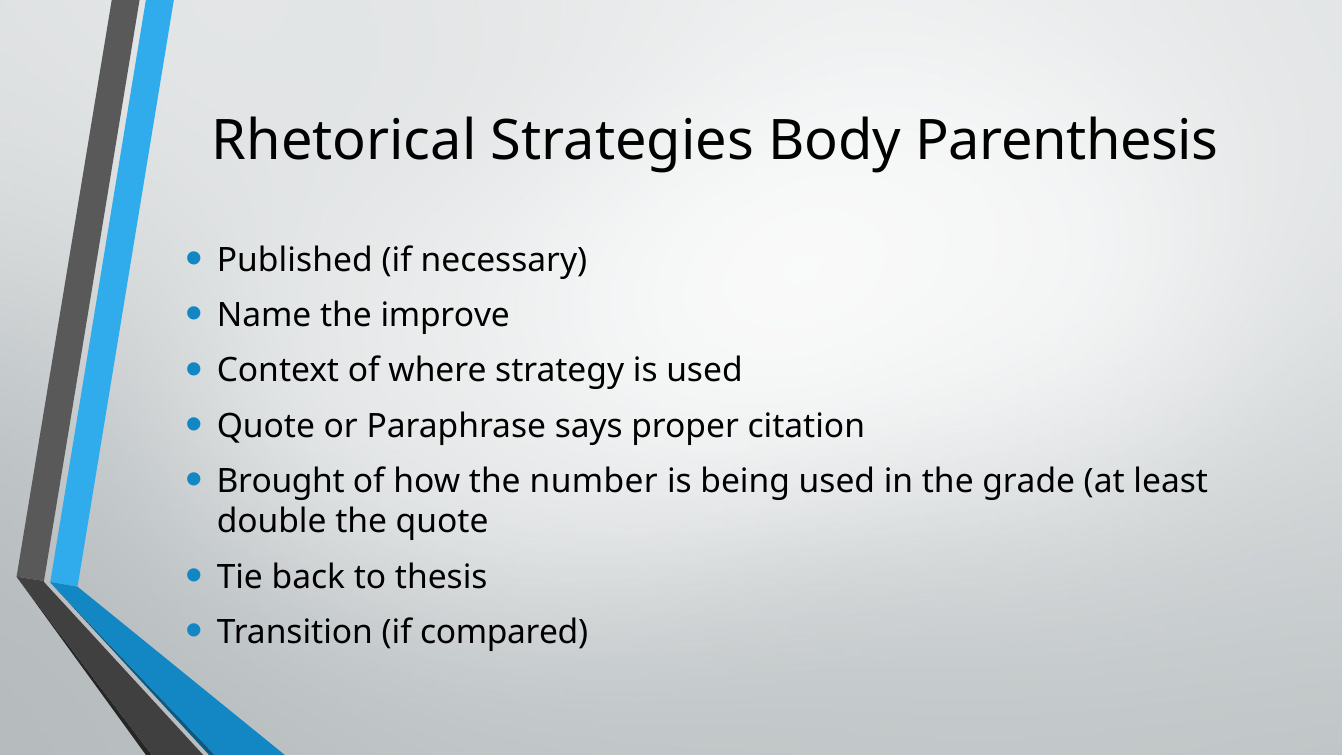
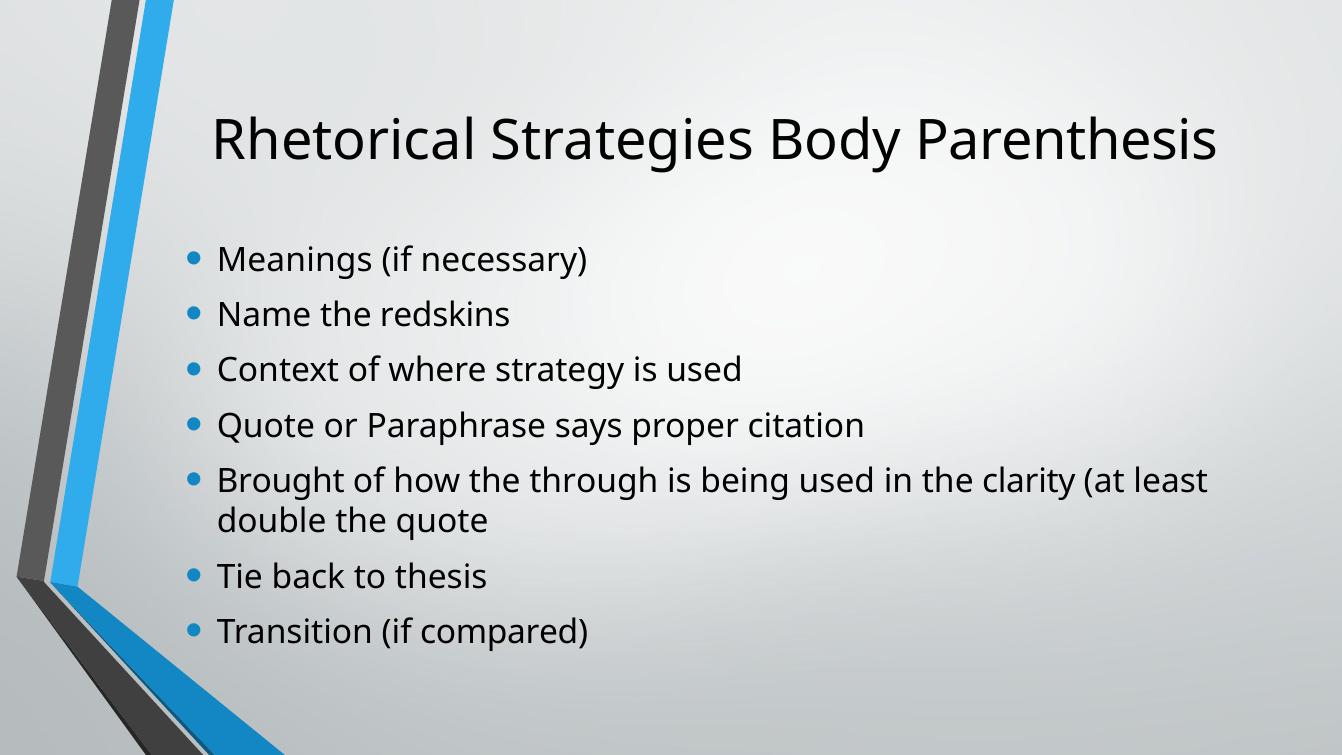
Published: Published -> Meanings
improve: improve -> redskins
number: number -> through
grade: grade -> clarity
